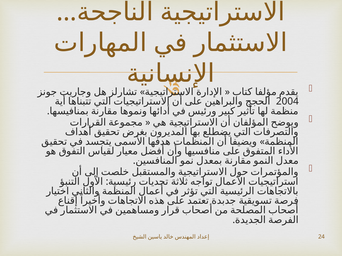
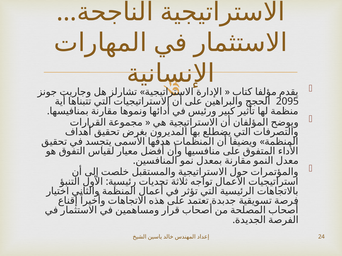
2004: 2004 -> 2095
